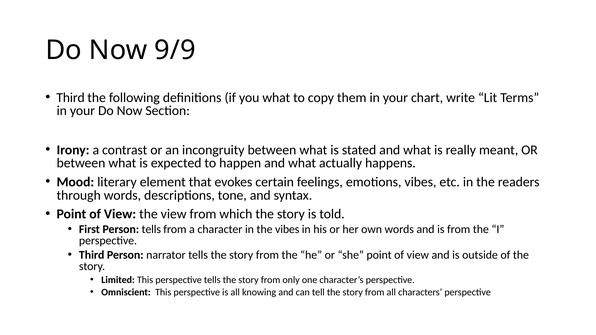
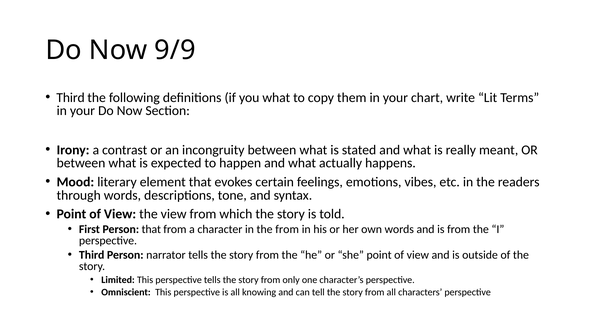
Person tells: tells -> that
the vibes: vibes -> from
